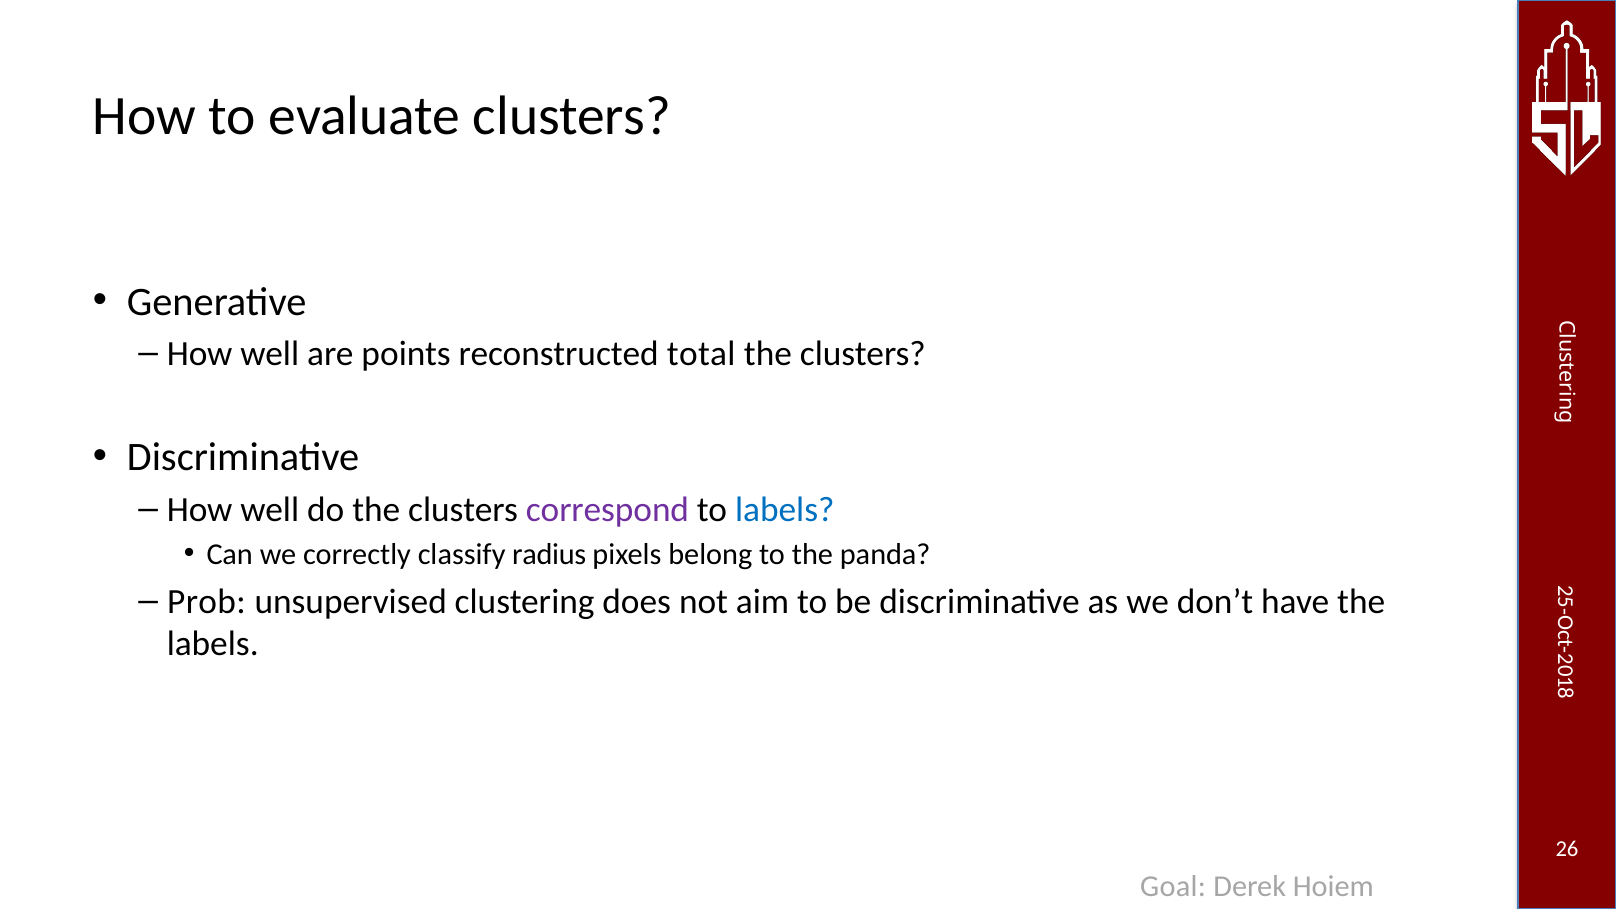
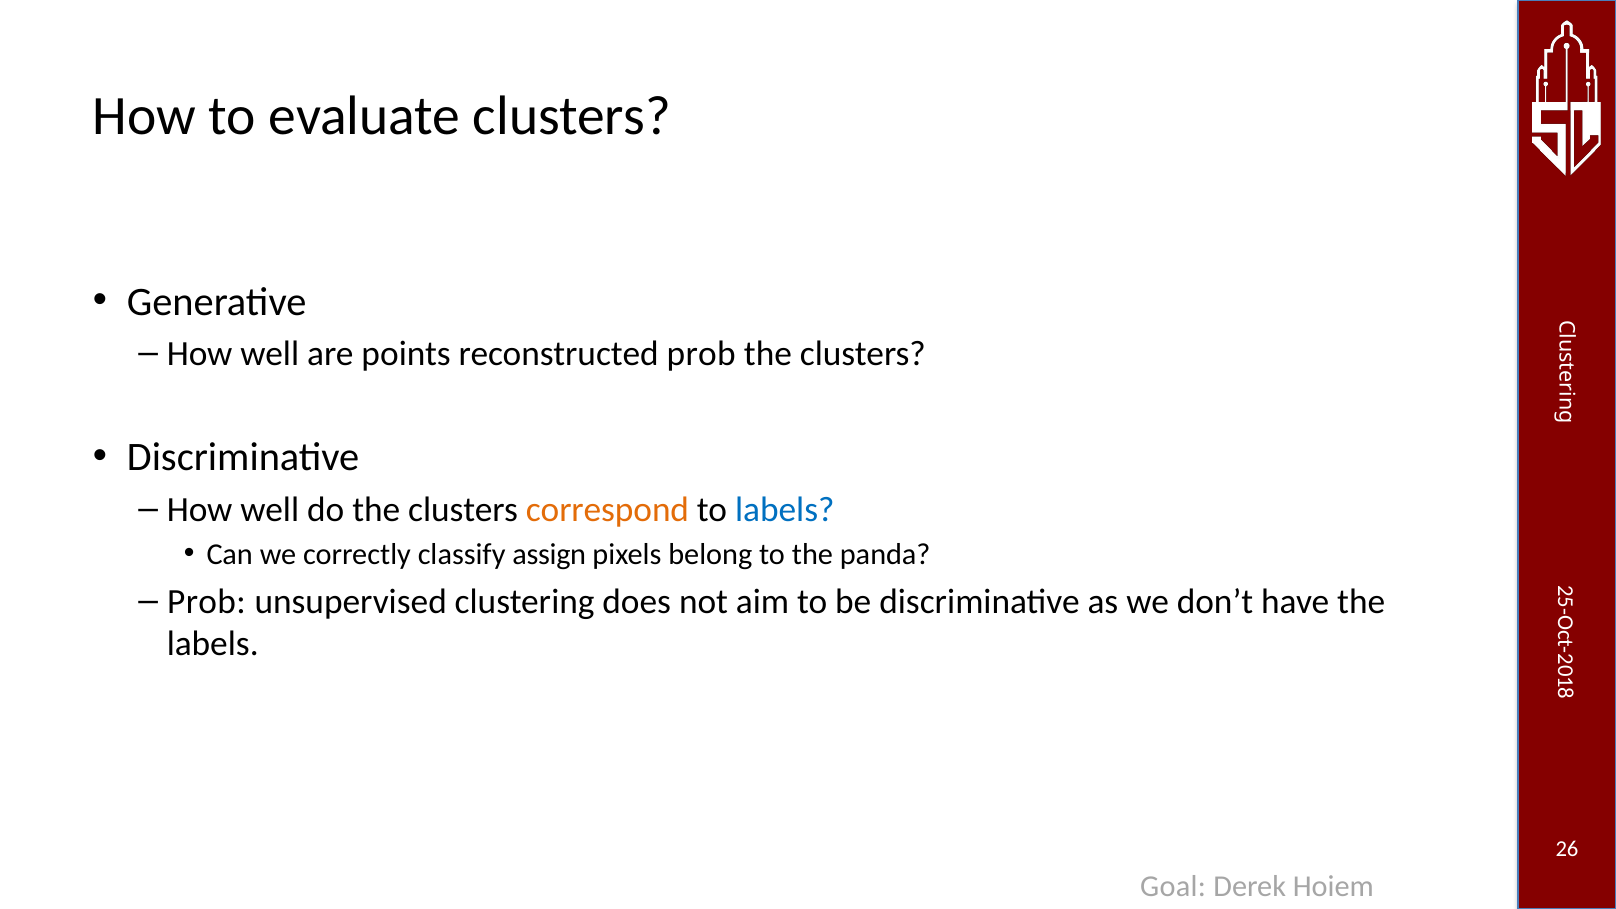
reconstructed total: total -> prob
correspond colour: purple -> orange
radius: radius -> assign
